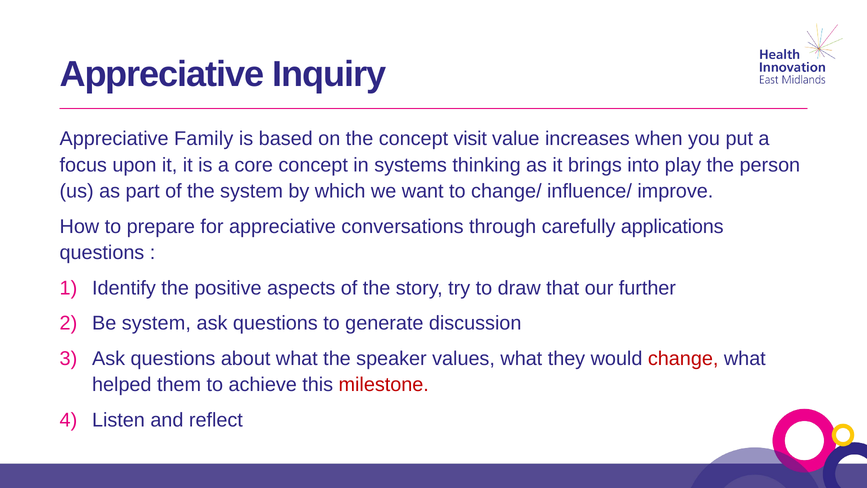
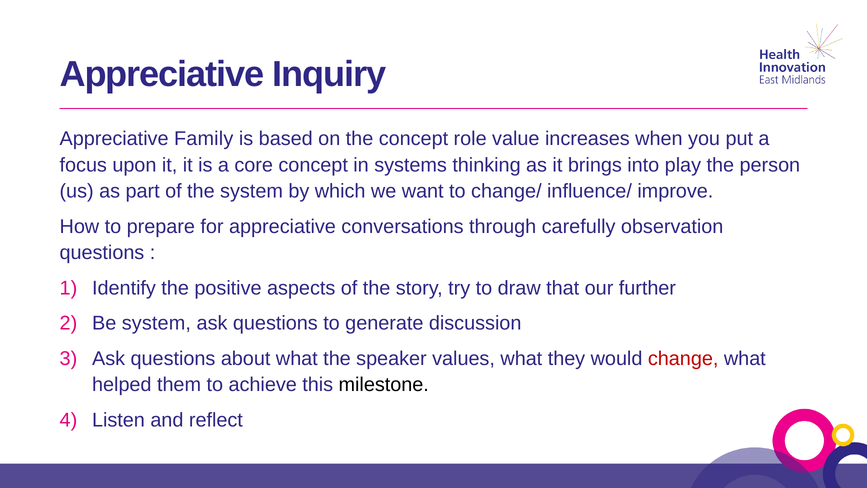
visit: visit -> role
applications: applications -> observation
milestone colour: red -> black
